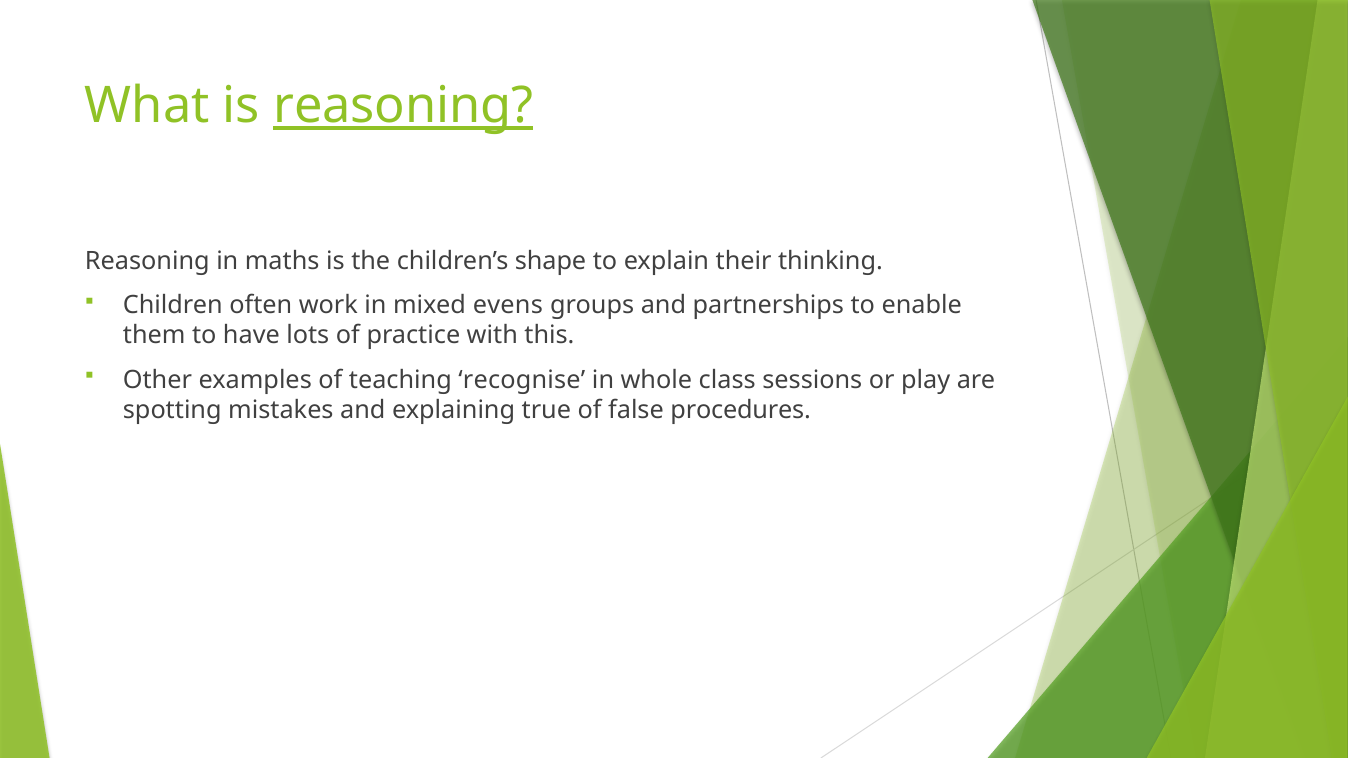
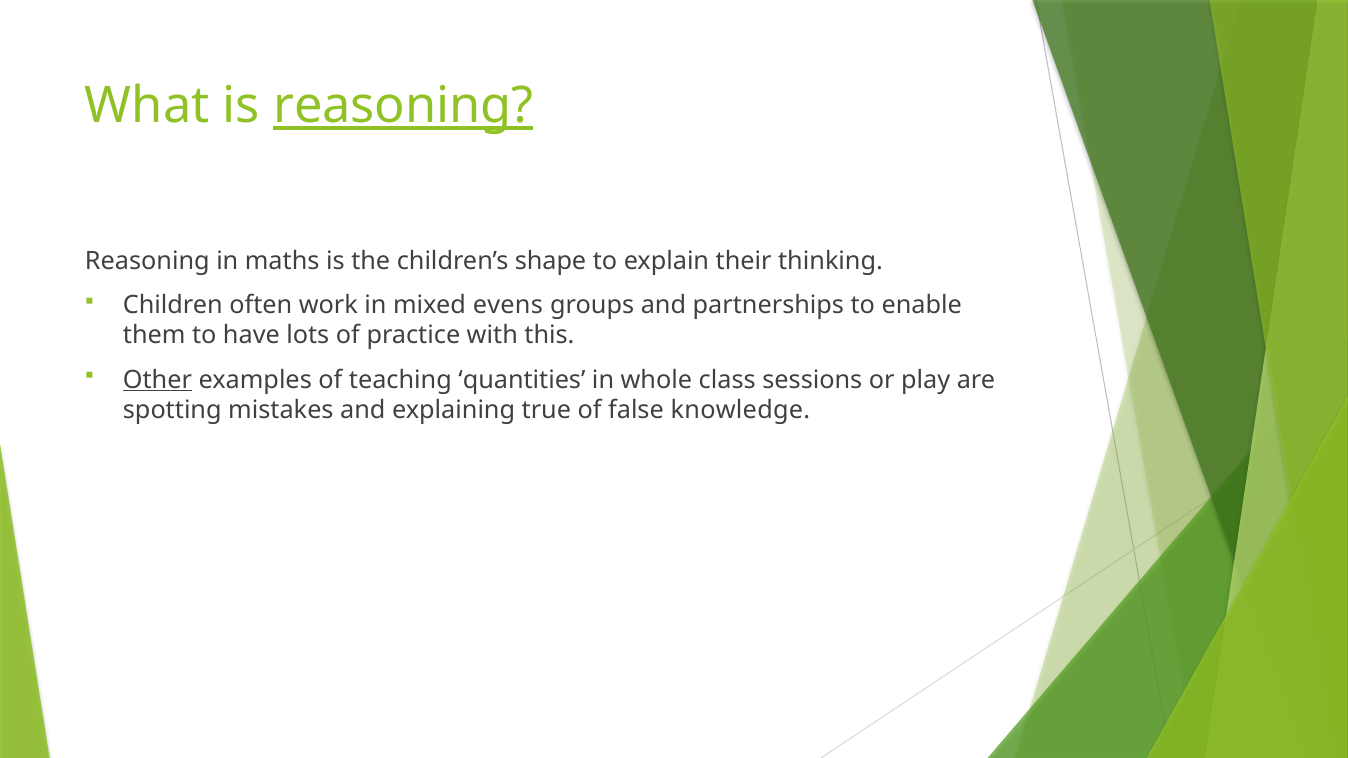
Other underline: none -> present
recognise: recognise -> quantities
procedures: procedures -> knowledge
